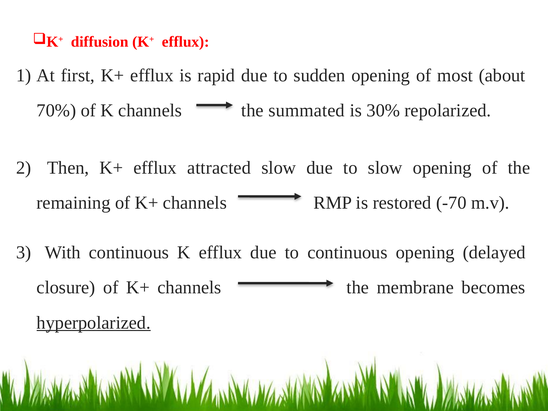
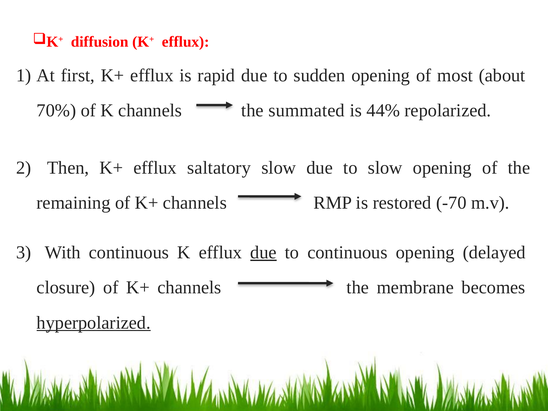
30%: 30% -> 44%
attracted: attracted -> saltatory
due at (263, 253) underline: none -> present
